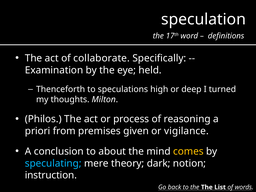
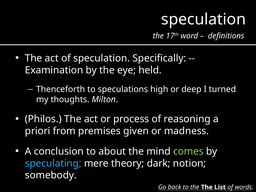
of collaborate: collaborate -> speculation
vigilance: vigilance -> madness
comes colour: yellow -> light green
instruction: instruction -> somebody
